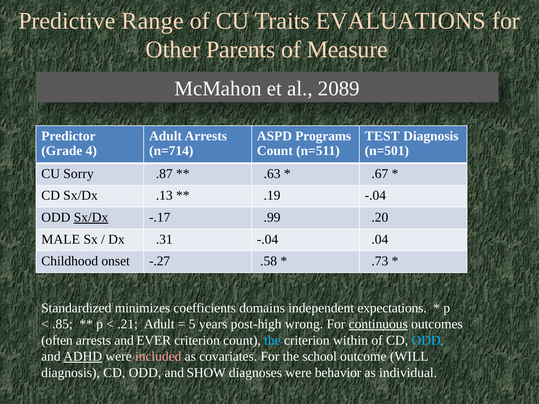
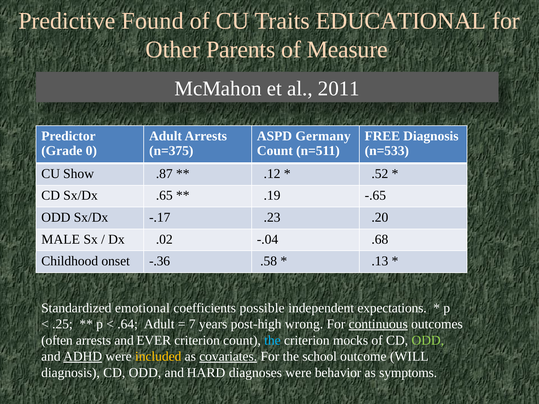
Range: Range -> Found
EVALUATIONS: EVALUATIONS -> EDUCATIONAL
2089: 2089 -> 2011
Programs: Programs -> Germany
TEST: TEST -> FREE
4: 4 -> 0
n=714: n=714 -> n=375
n=501: n=501 -> n=533
Sorry: Sorry -> Show
.63: .63 -> .12
.67: .67 -> .52
.13: .13 -> .65
.19 -.04: -.04 -> -.65
Sx/Dx at (91, 218) underline: present -> none
.99: .99 -> .23
.31: .31 -> .02
.04: .04 -> .68
-.27: -.27 -> -.36
.73: .73 -> .13
minimizes: minimizes -> emotional
domains: domains -> possible
.85: .85 -> .25
.21: .21 -> .64
5: 5 -> 7
within: within -> mocks
ODD at (428, 340) colour: light blue -> light green
included colour: pink -> yellow
covariates underline: none -> present
SHOW: SHOW -> HARD
individual: individual -> symptoms
